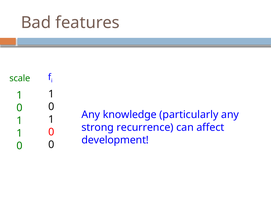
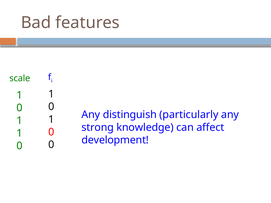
knowledge: knowledge -> distinguish
recurrence: recurrence -> knowledge
